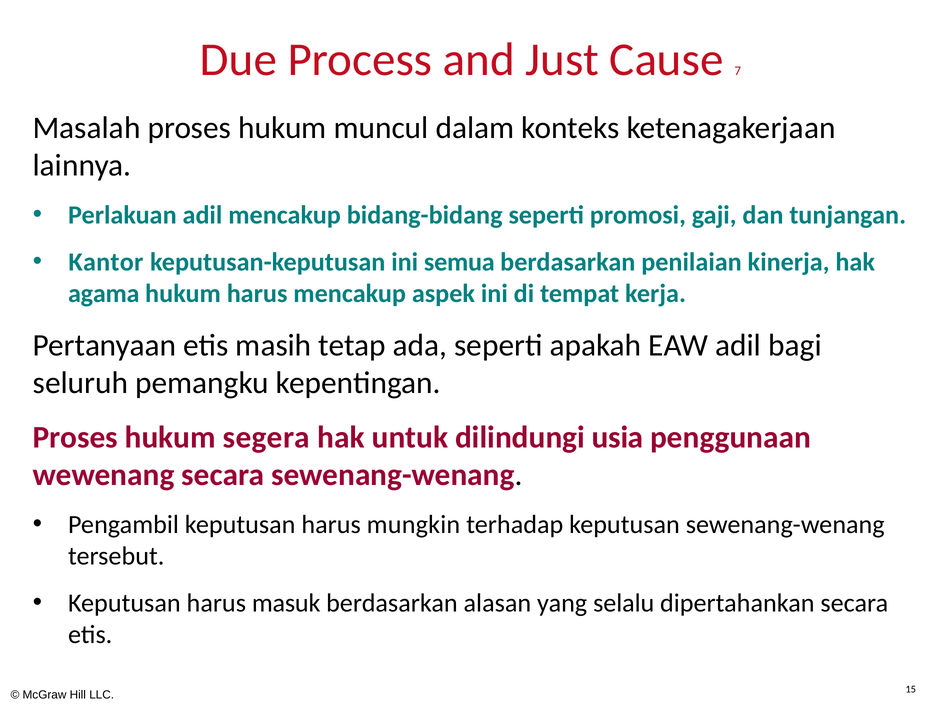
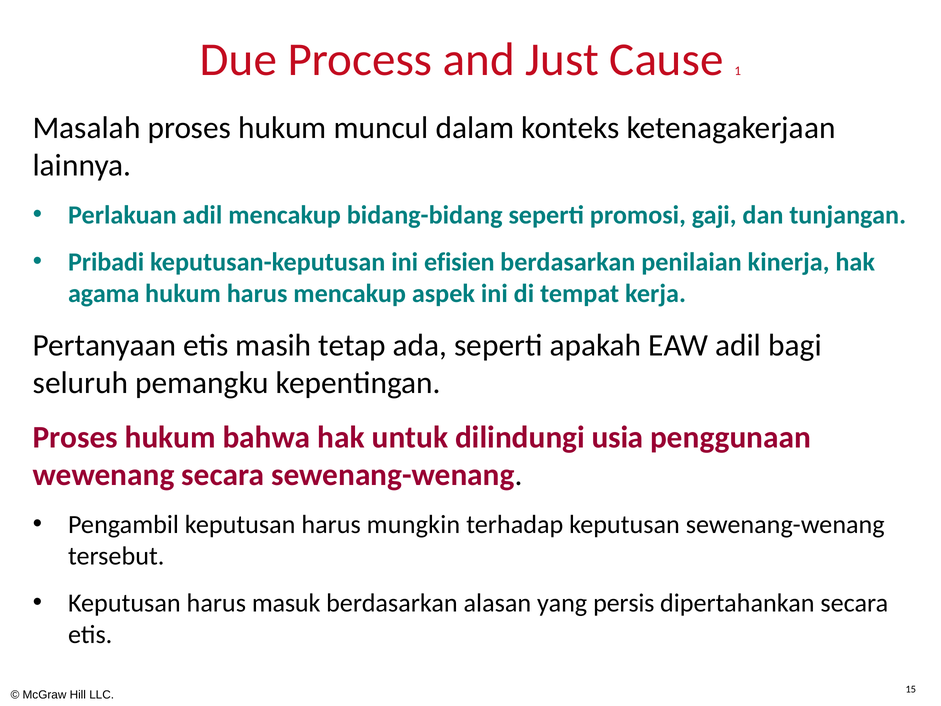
7: 7 -> 1
Kantor: Kantor -> Pribadi
semua: semua -> efisien
segera: segera -> bahwa
selalu: selalu -> persis
